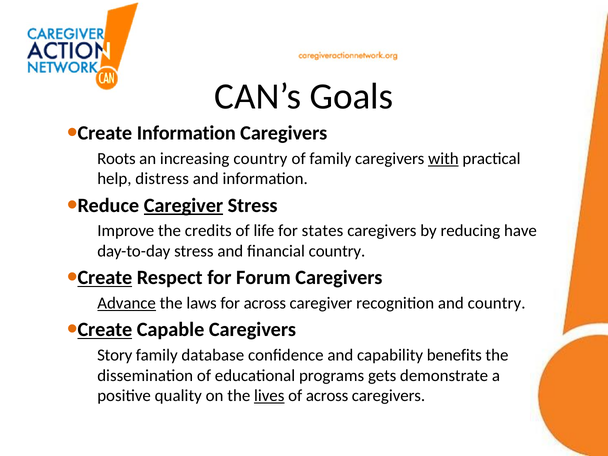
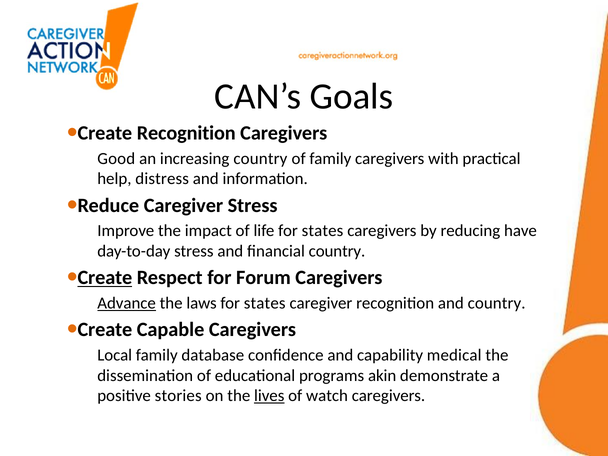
Create Information: Information -> Recognition
Roots: Roots -> Good
with underline: present -> none
Caregiver at (183, 205) underline: present -> none
credits: credits -> impact
across at (265, 303): across -> states
Create at (105, 330) underline: present -> none
Story: Story -> Local
benefits: benefits -> medical
gets: gets -> akin
quality: quality -> stories
of across: across -> watch
